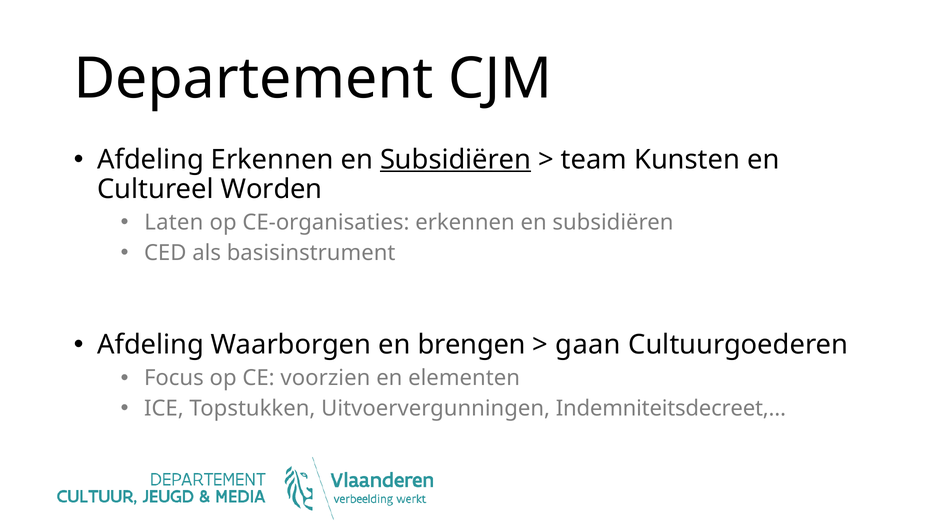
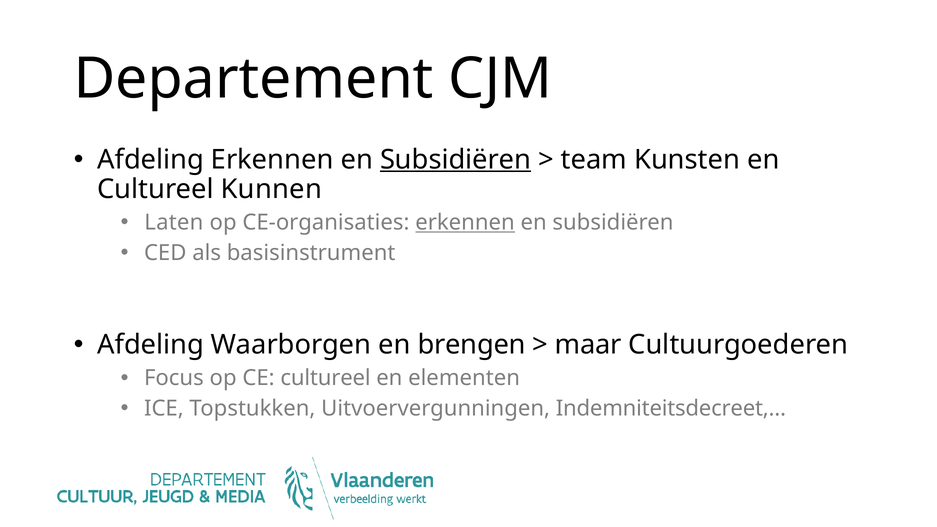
Worden: Worden -> Kunnen
erkennen at (465, 222) underline: none -> present
gaan: gaan -> maar
CE voorzien: voorzien -> cultureel
